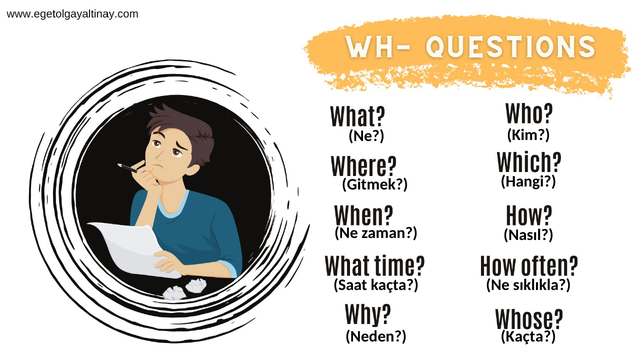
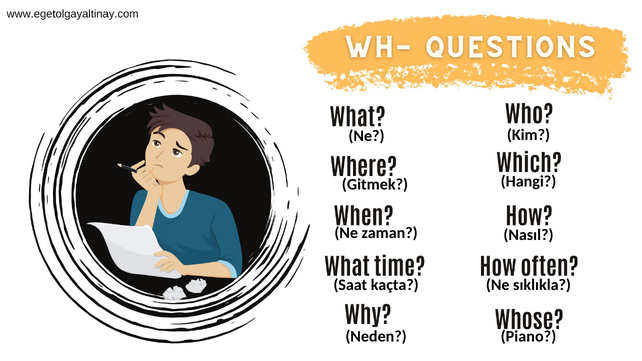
Kaçta at (528, 337): Kaçta -> Piano
